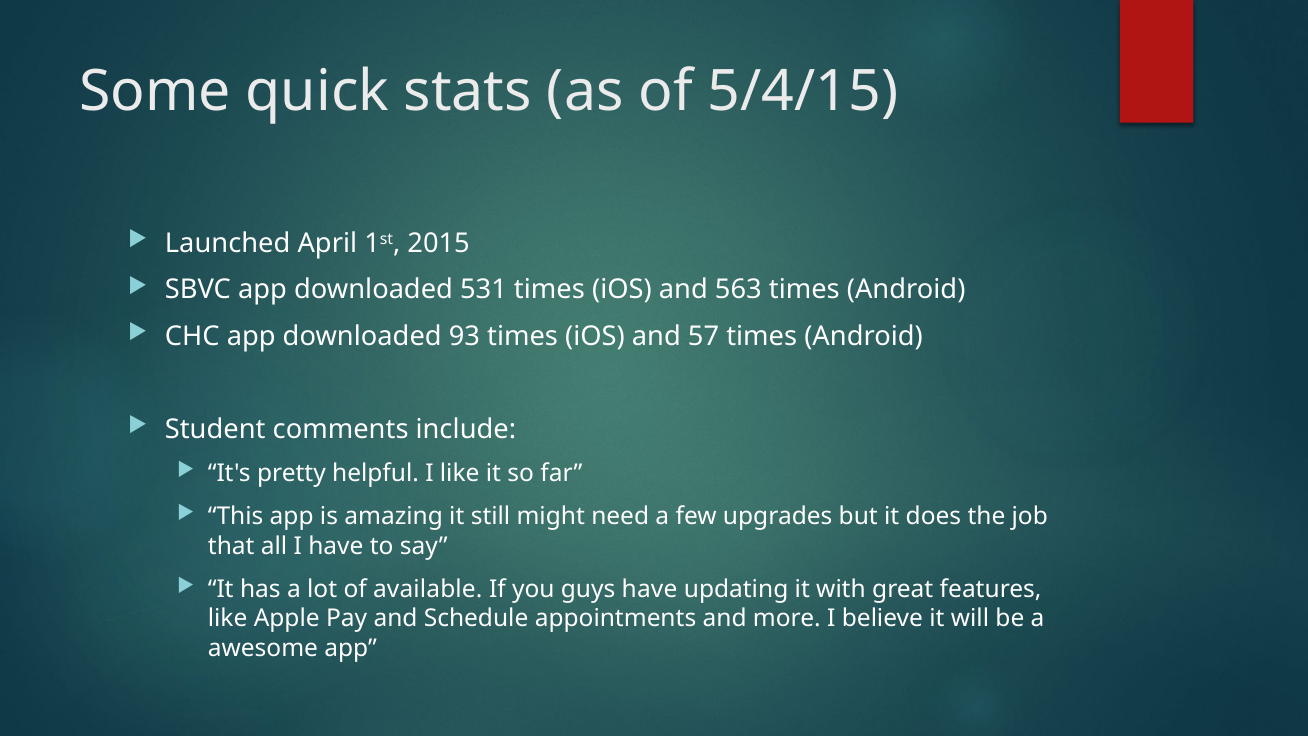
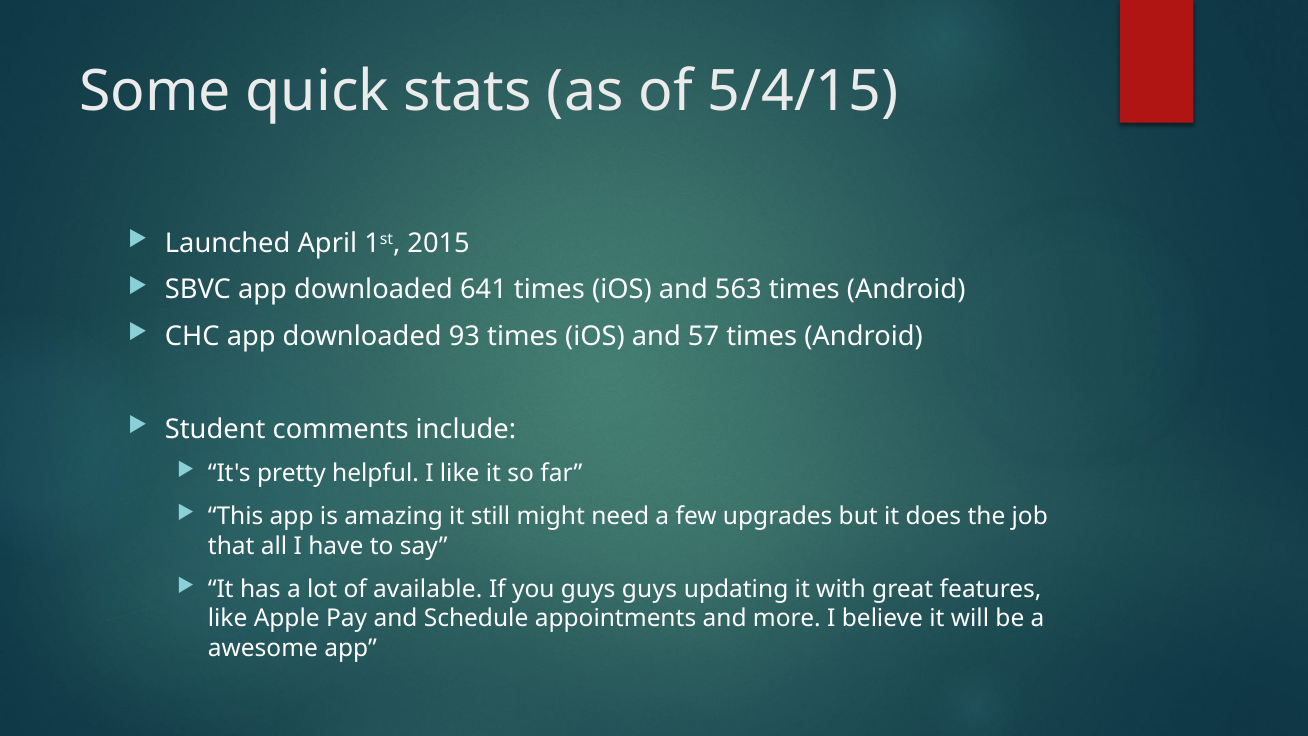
531: 531 -> 641
guys have: have -> guys
